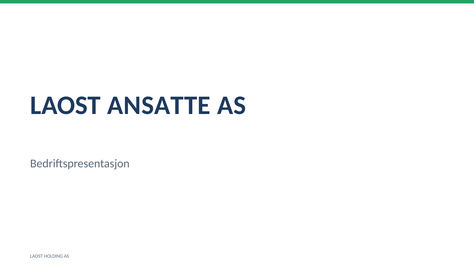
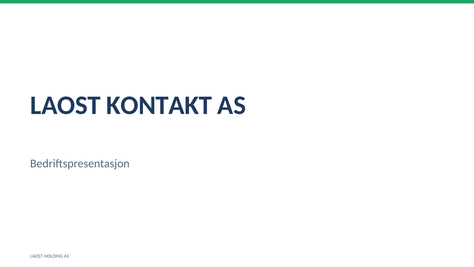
ANSATTE: ANSATTE -> KONTAKT
